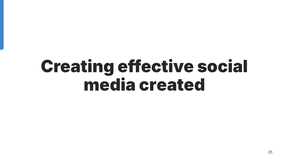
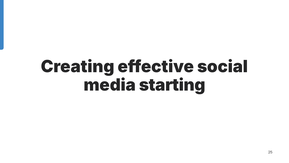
created: created -> starting
